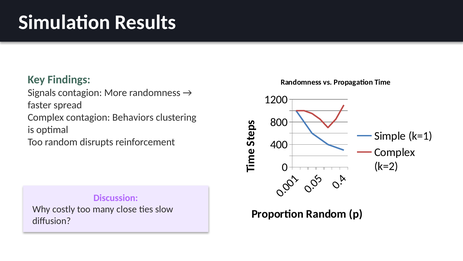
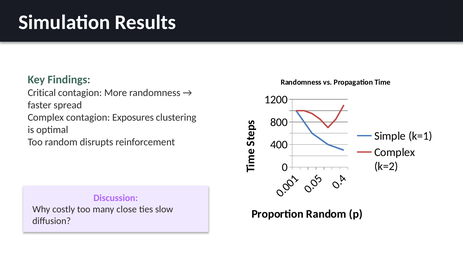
Signals: Signals -> Critical
Behaviors: Behaviors -> Exposures
